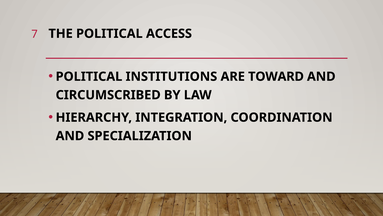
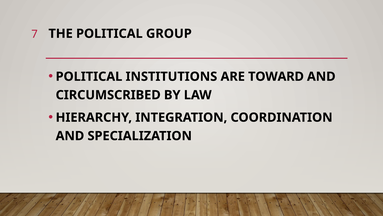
ACCESS: ACCESS -> GROUP
